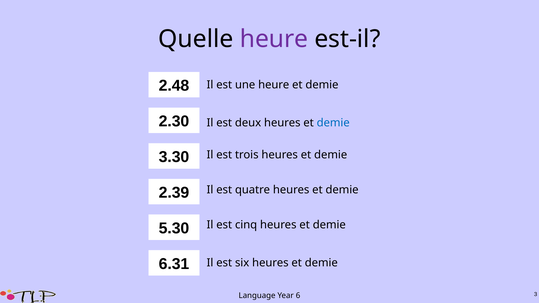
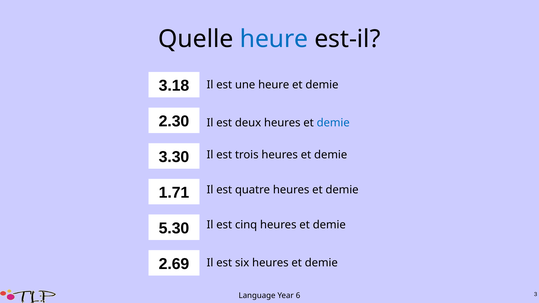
heure at (274, 39) colour: purple -> blue
2.48: 2.48 -> 3.18
2.39: 2.39 -> 1.71
6.31: 6.31 -> 2.69
